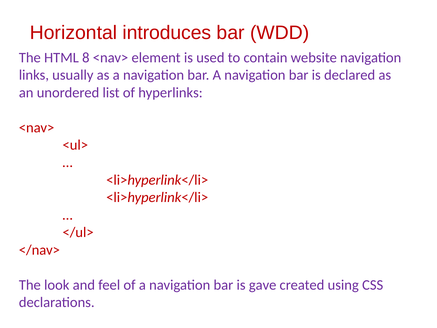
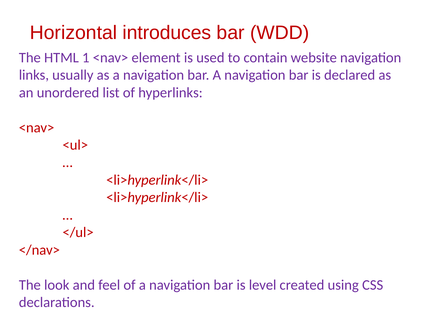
8: 8 -> 1
gave: gave -> level
